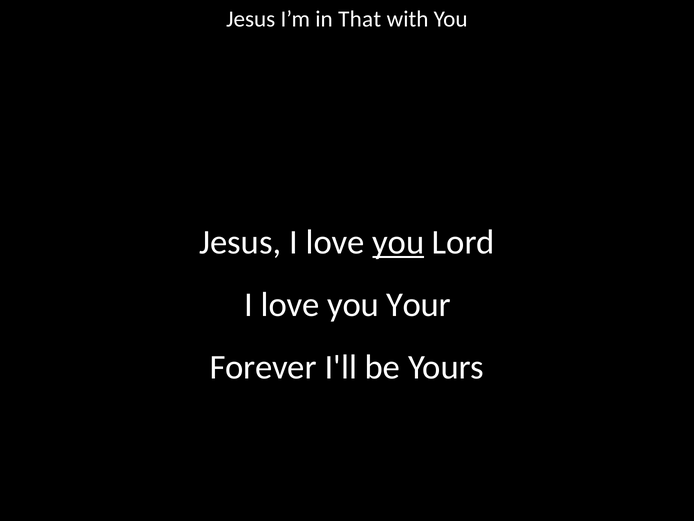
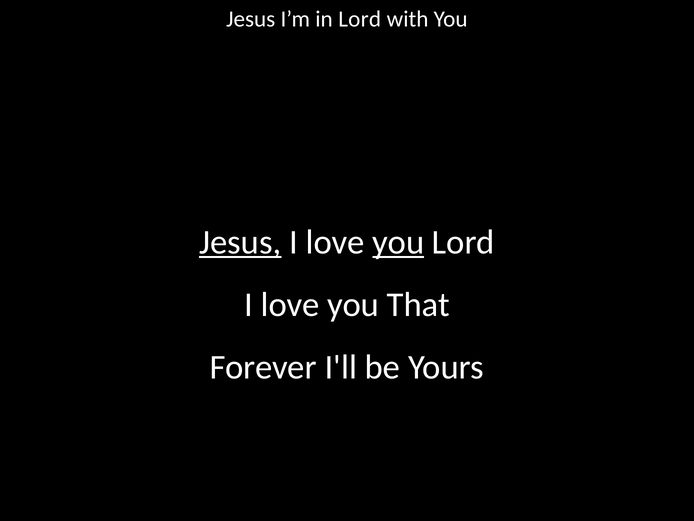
in That: That -> Lord
Jesus at (240, 242) underline: none -> present
Your: Your -> That
